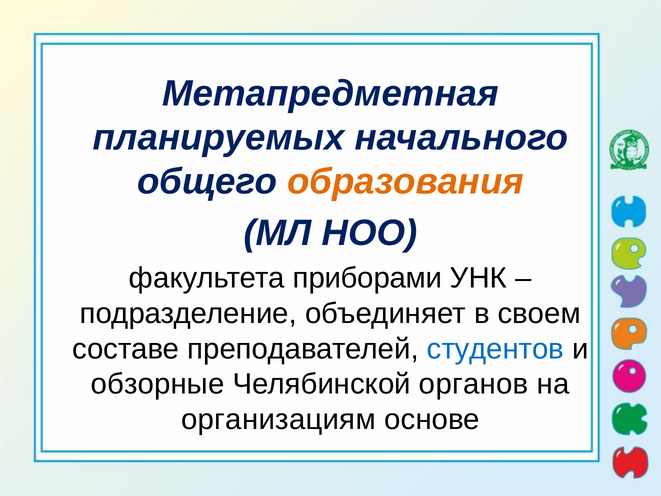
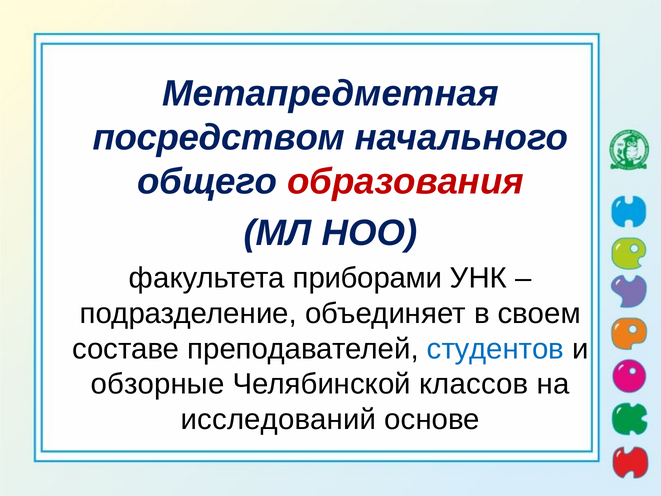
планируемых: планируемых -> посредством
образования colour: orange -> red
органов: органов -> классов
организациям: организациям -> исследований
